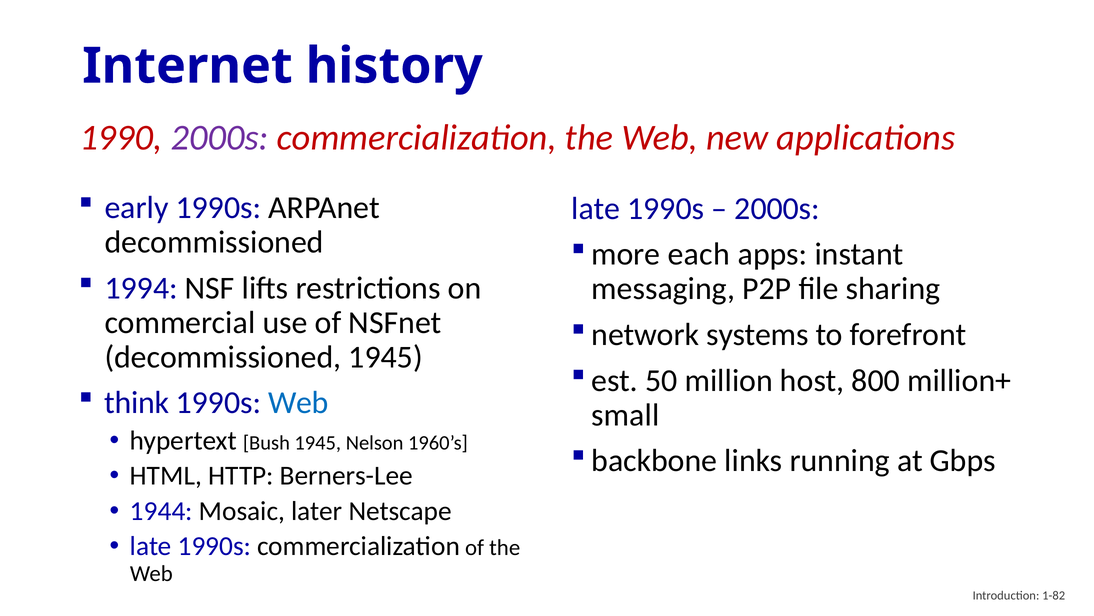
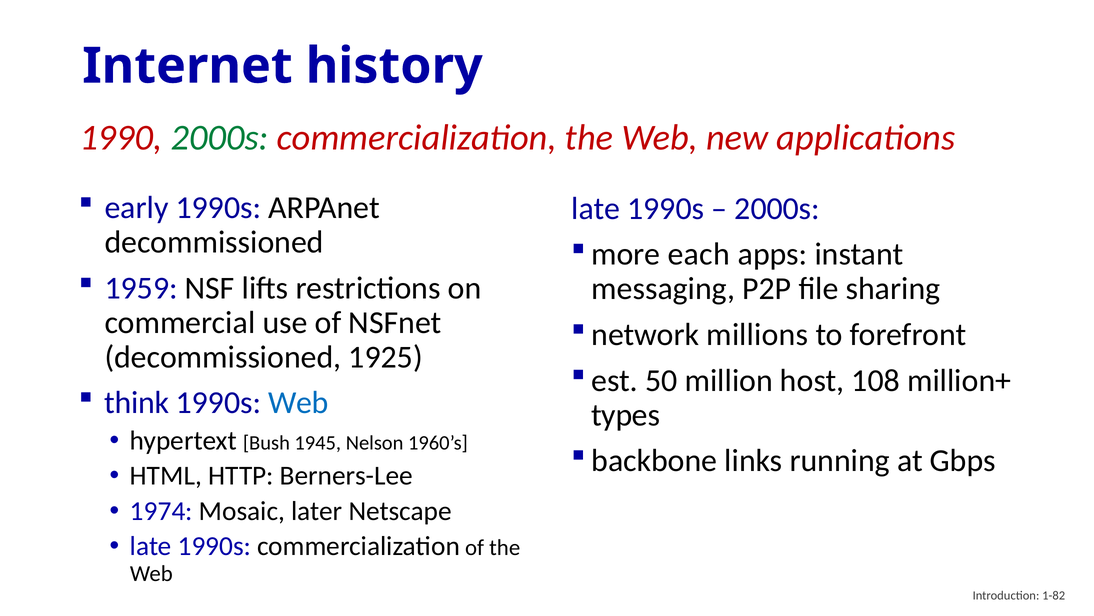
2000s at (220, 137) colour: purple -> green
1994: 1994 -> 1959
systems: systems -> millions
decommissioned 1945: 1945 -> 1925
800: 800 -> 108
small: small -> types
1944: 1944 -> 1974
